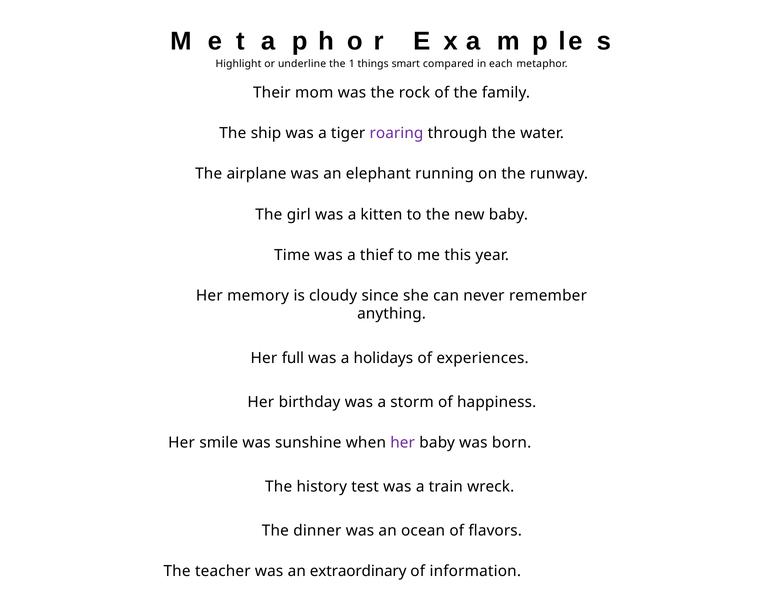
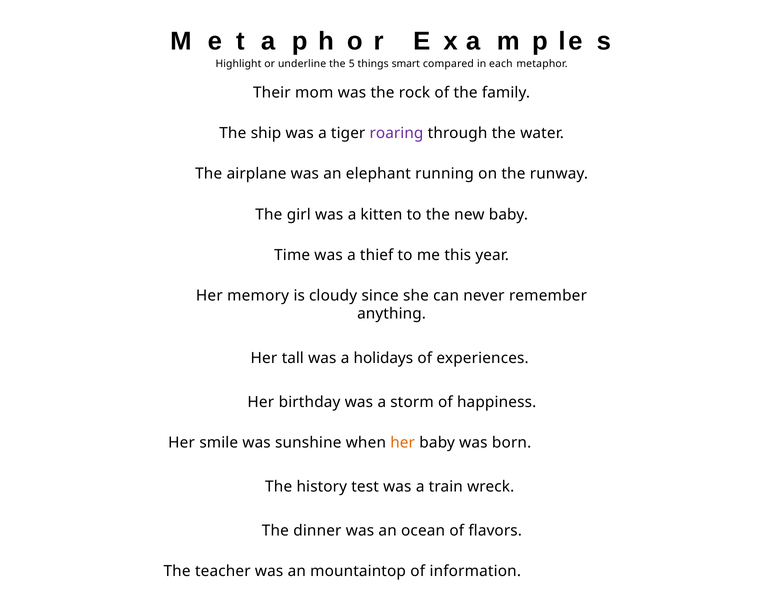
1: 1 -> 5
full: full -> tall
her at (403, 443) colour: purple -> orange
extraordinary: extraordinary -> mountaintop
